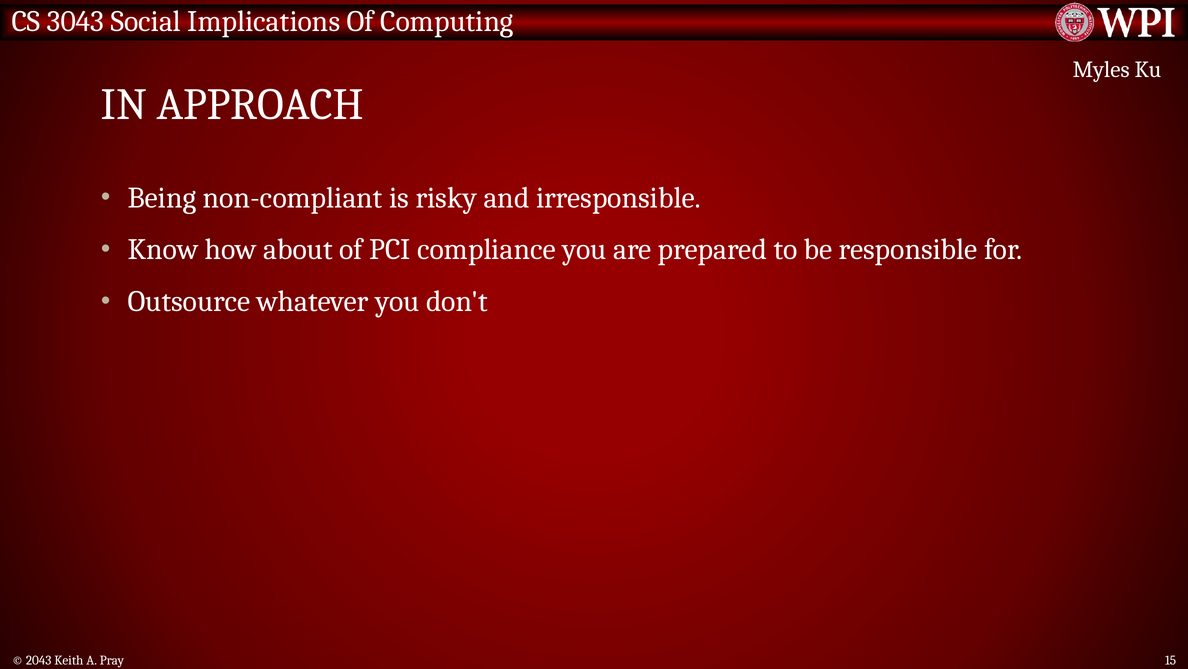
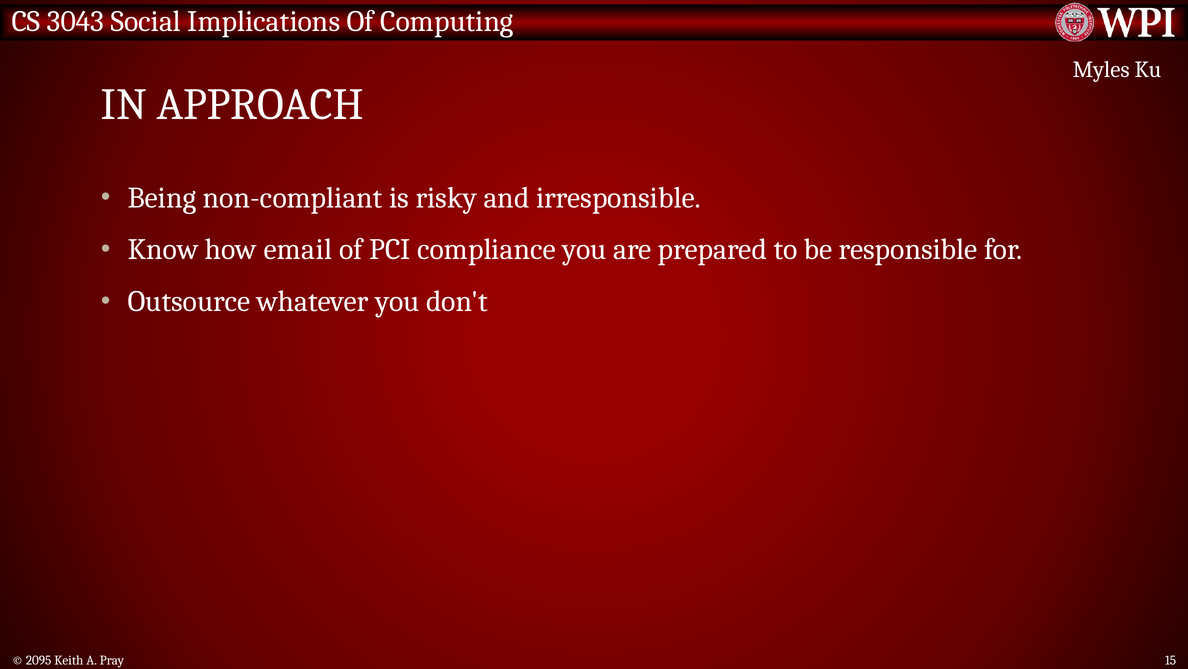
about: about -> email
2043: 2043 -> 2095
